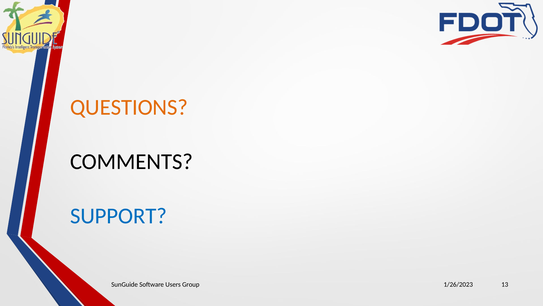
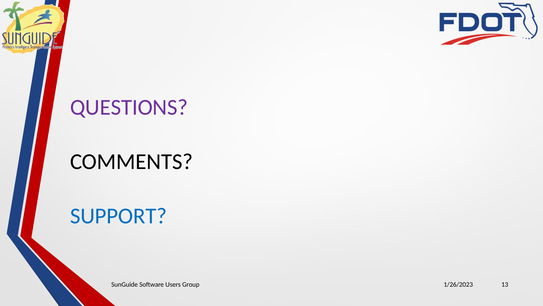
QUESTIONS colour: orange -> purple
